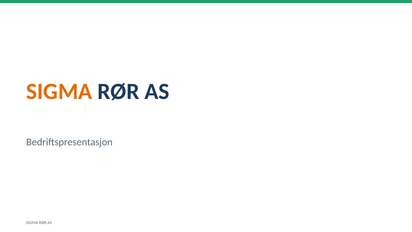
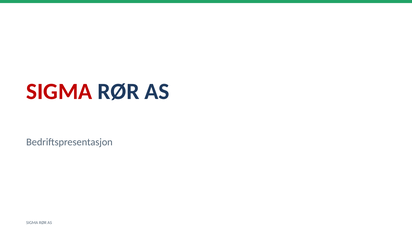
SIGMA at (59, 91) colour: orange -> red
